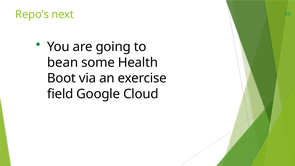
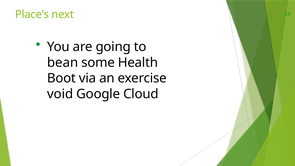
Repo’s: Repo’s -> Place’s
field: field -> void
